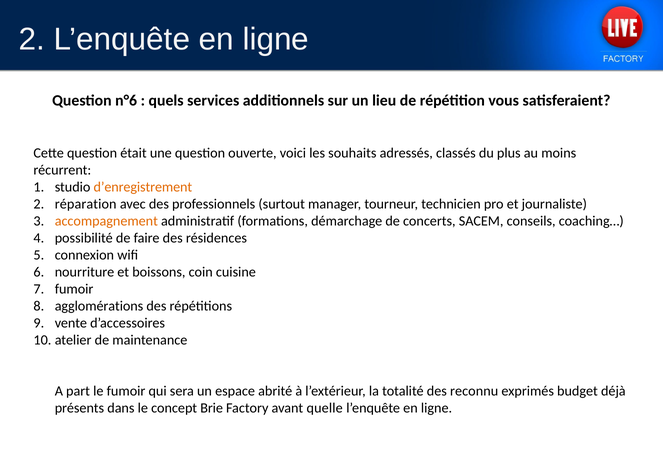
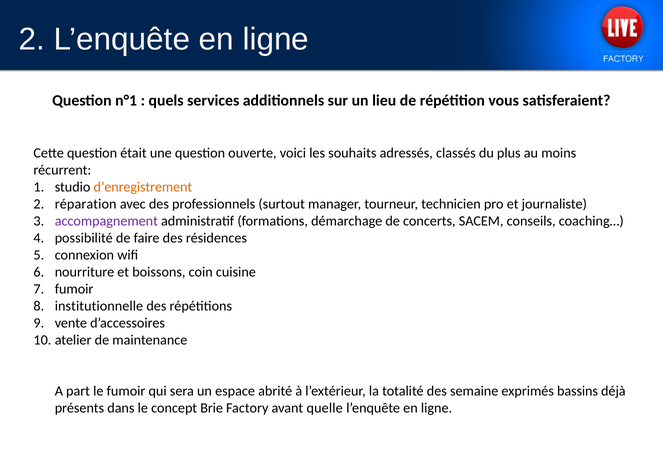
n°6: n°6 -> n°1
accompagnement colour: orange -> purple
agglomérations: agglomérations -> institutionnelle
reconnu: reconnu -> semaine
budget: budget -> bassins
